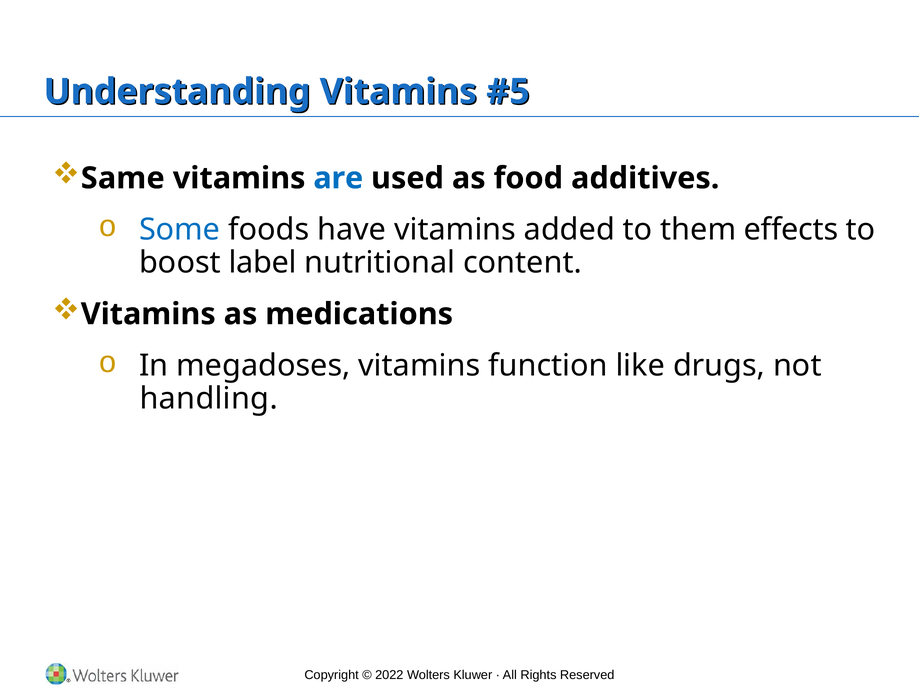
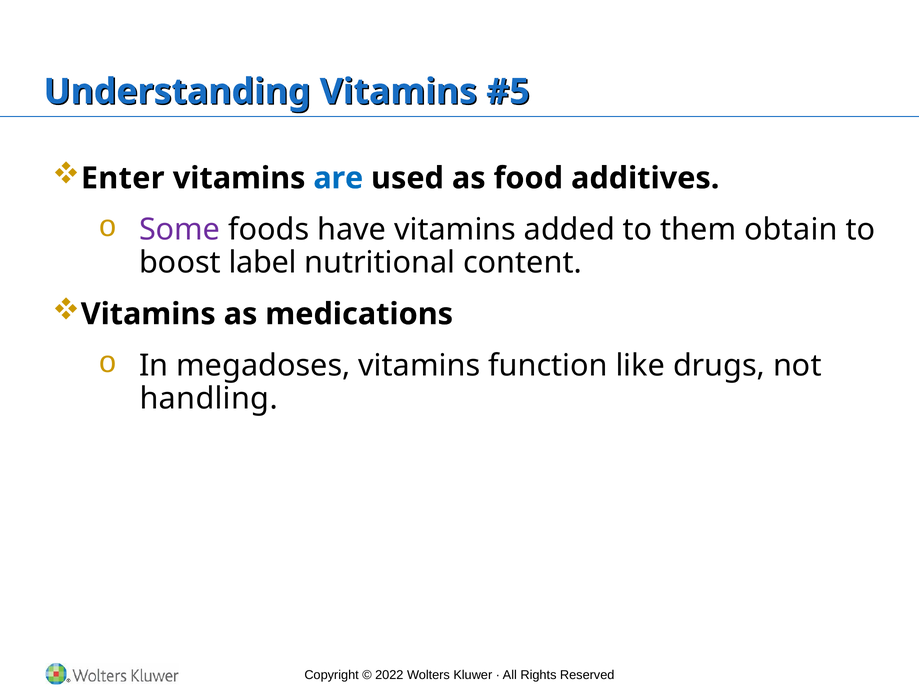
Same: Same -> Enter
Some colour: blue -> purple
effects: effects -> obtain
